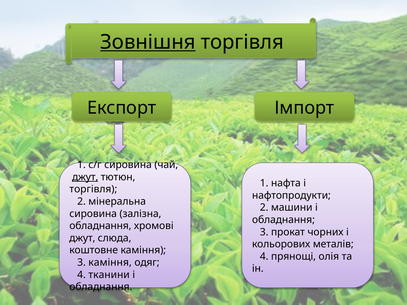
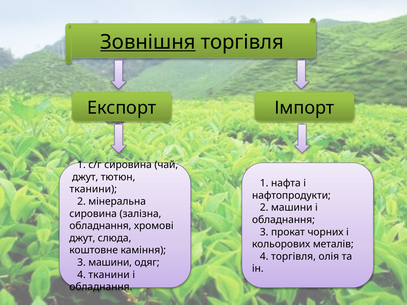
джут at (85, 177) underline: present -> none
торгівля at (93, 189): торгівля -> тканини
прянощі at (294, 257): прянощі -> торгівля
каміння at (110, 263): каміння -> машини
